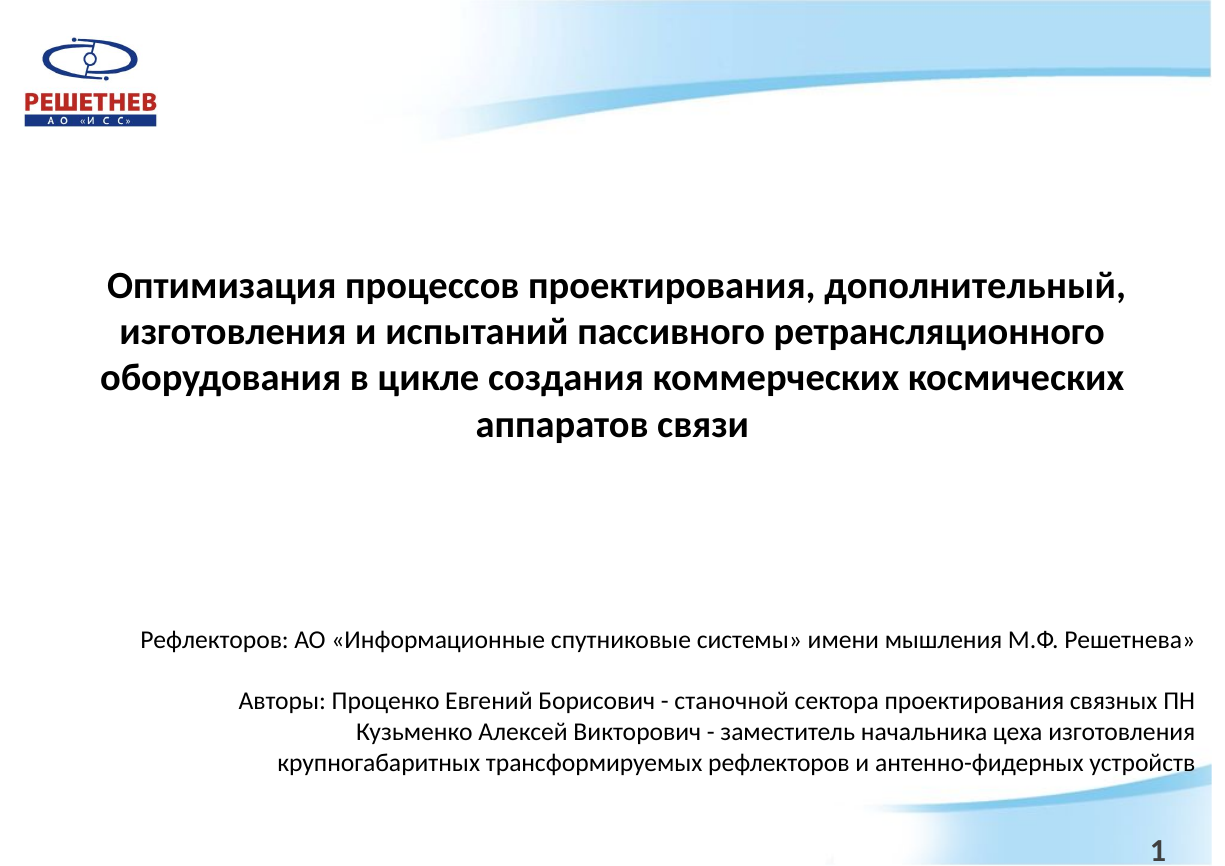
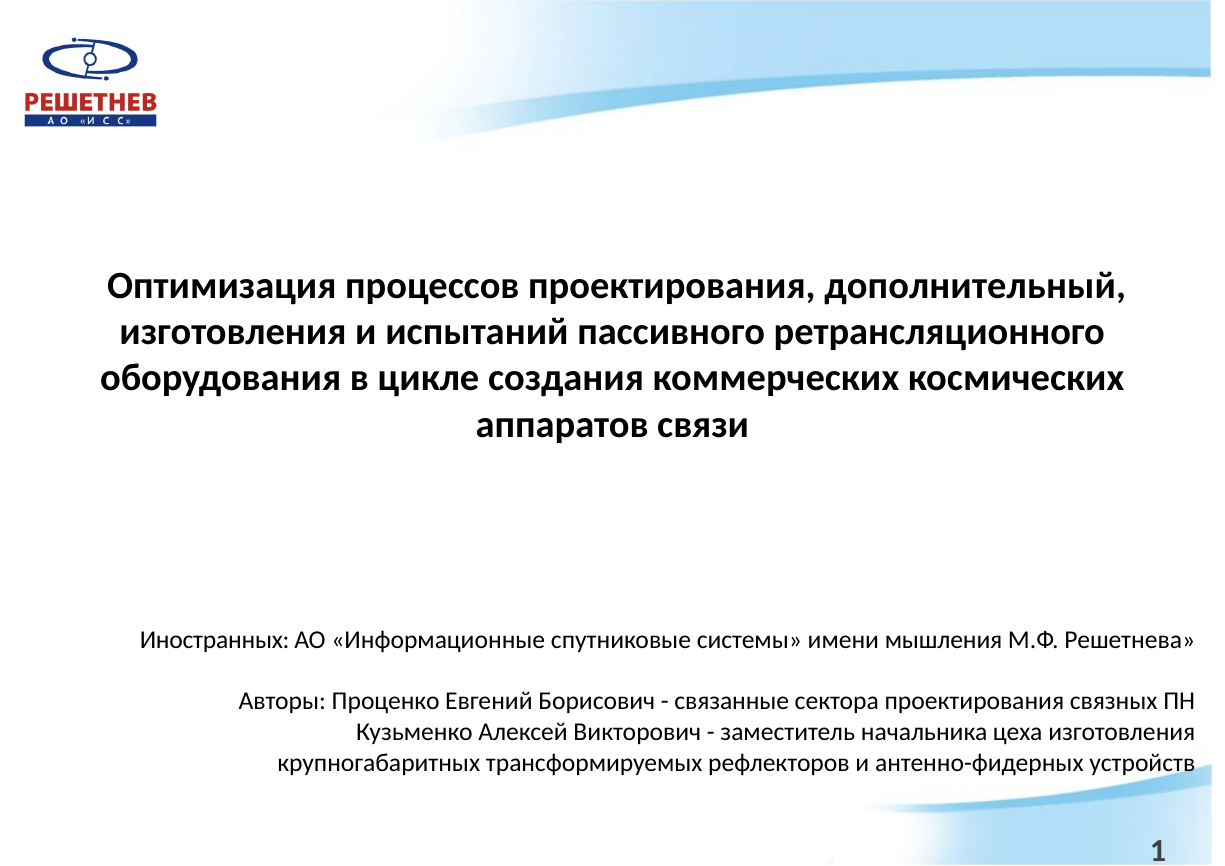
Рефлекторов at (215, 640): Рефлекторов -> Иностранных
станочной: станочной -> связанные
